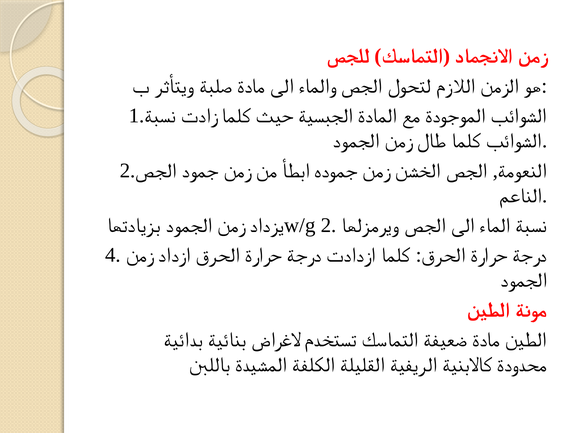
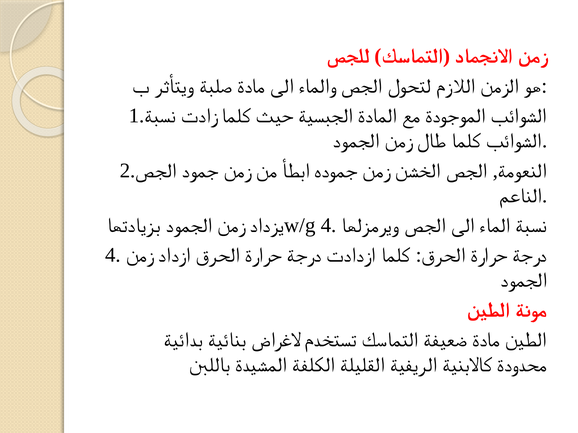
2 at (329, 226): 2 -> 4
